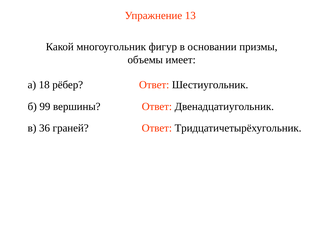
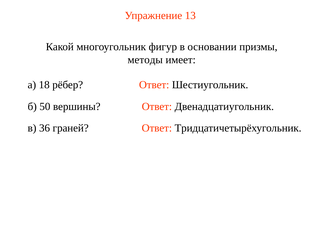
объемы: объемы -> методы
99: 99 -> 50
